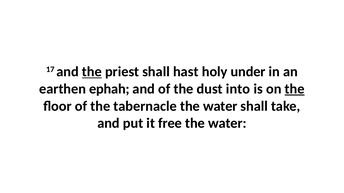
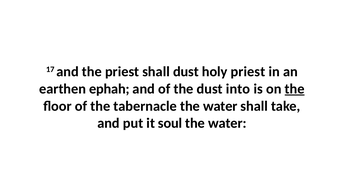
the at (92, 72) underline: present -> none
shall hast: hast -> dust
holy under: under -> priest
free: free -> soul
